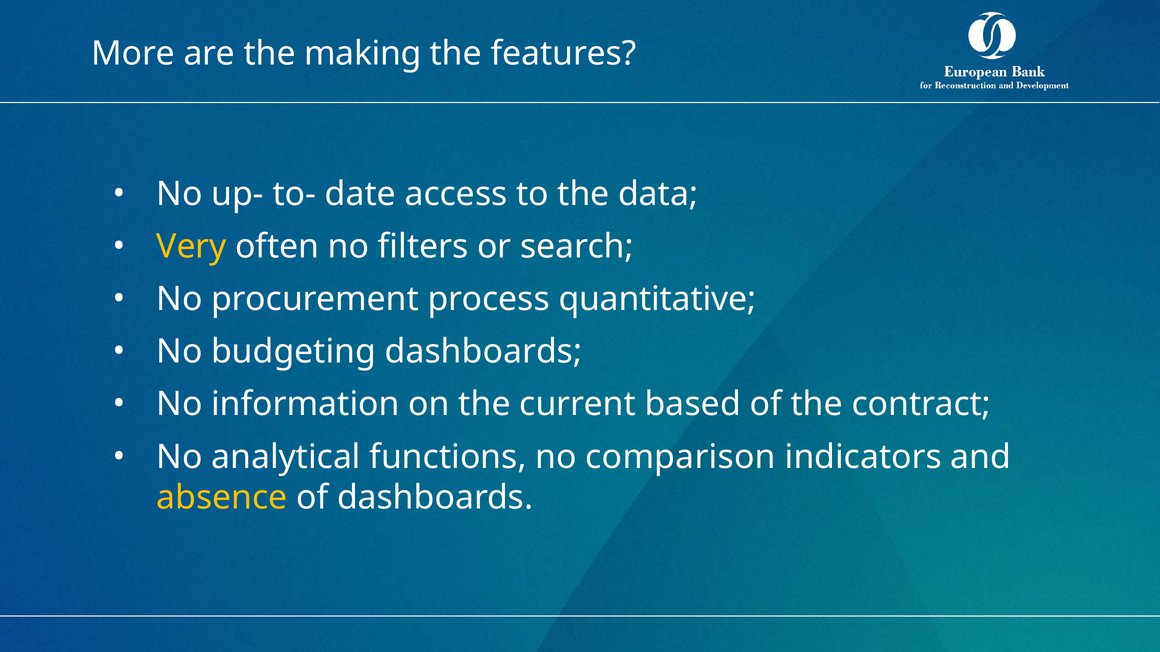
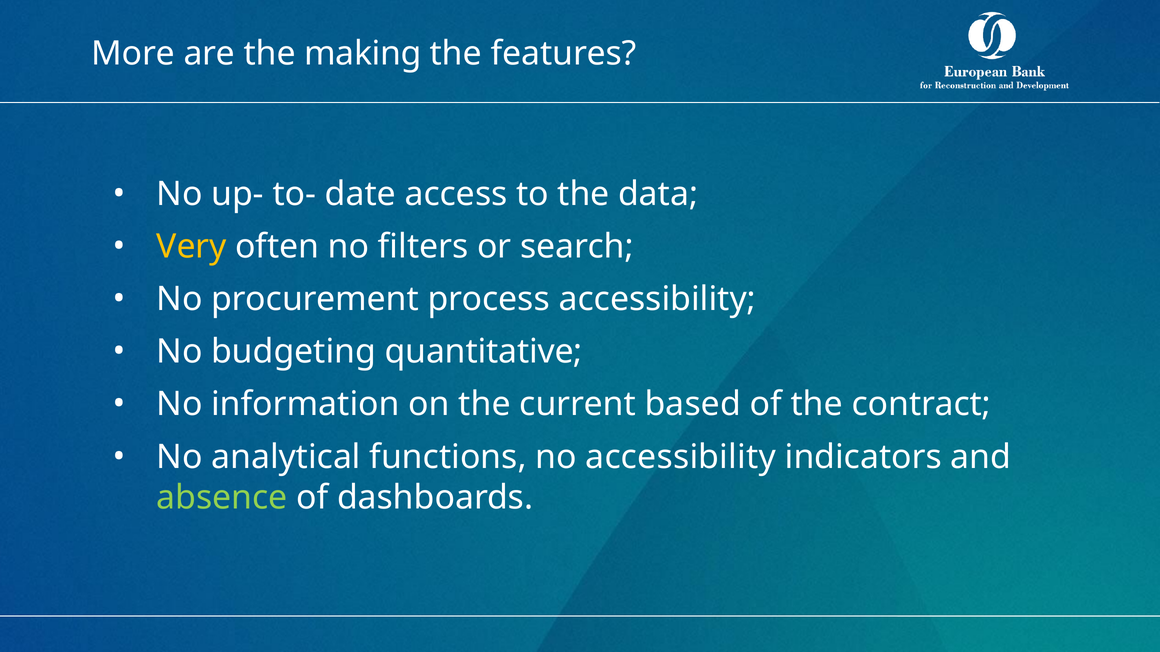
process quantitative: quantitative -> accessibility
budgeting dashboards: dashboards -> quantitative
no comparison: comparison -> accessibility
absence colour: yellow -> light green
